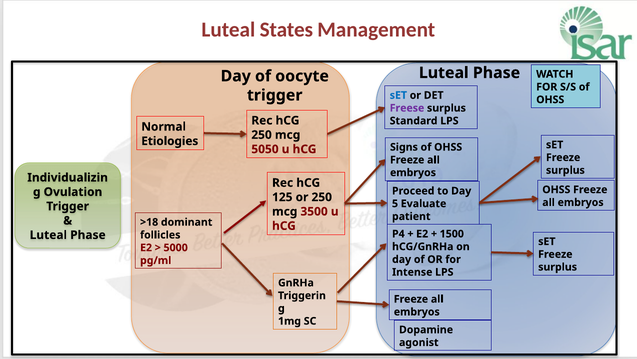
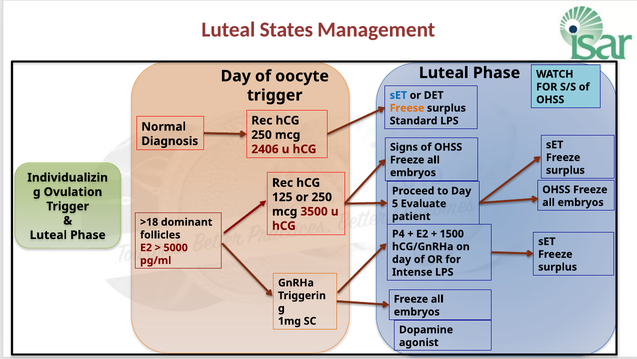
Freese colour: purple -> orange
Etiologies: Etiologies -> Diagnosis
5050: 5050 -> 2406
